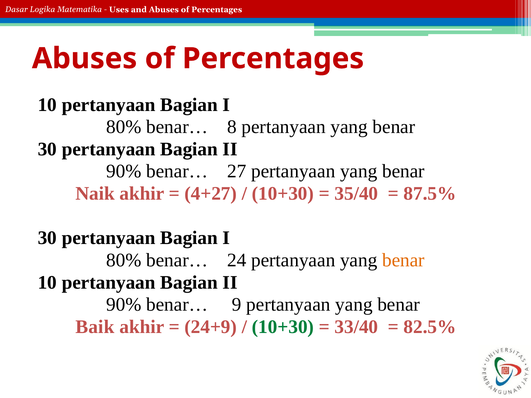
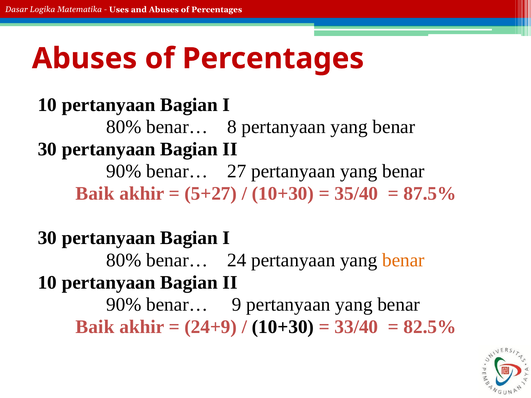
Naik at (95, 194): Naik -> Baik
4+27: 4+27 -> 5+27
10+30 at (283, 327) colour: green -> black
